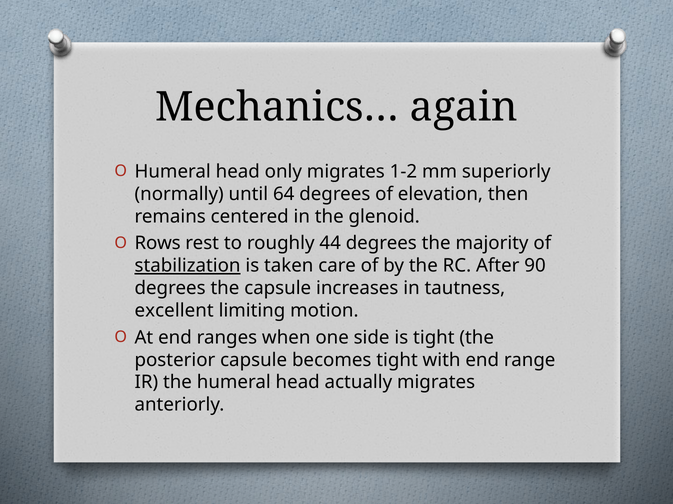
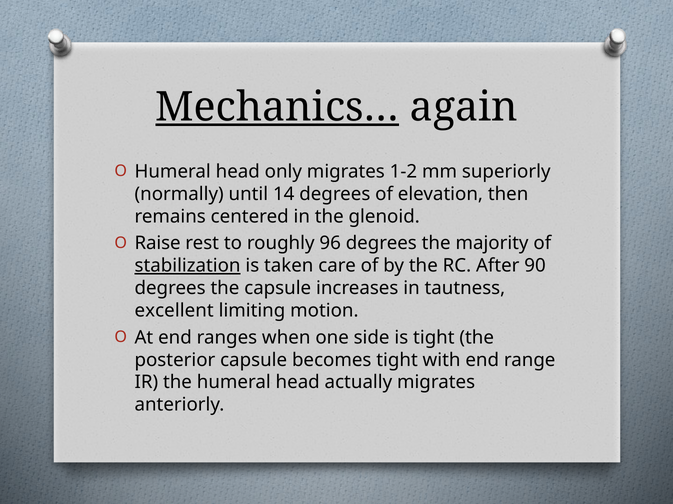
Mechanics… underline: none -> present
64: 64 -> 14
Rows: Rows -> Raise
44: 44 -> 96
